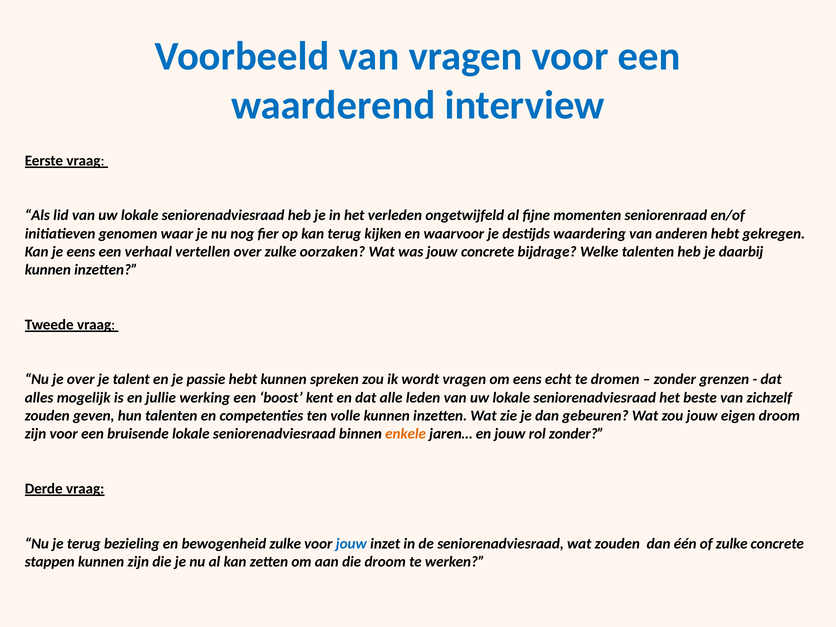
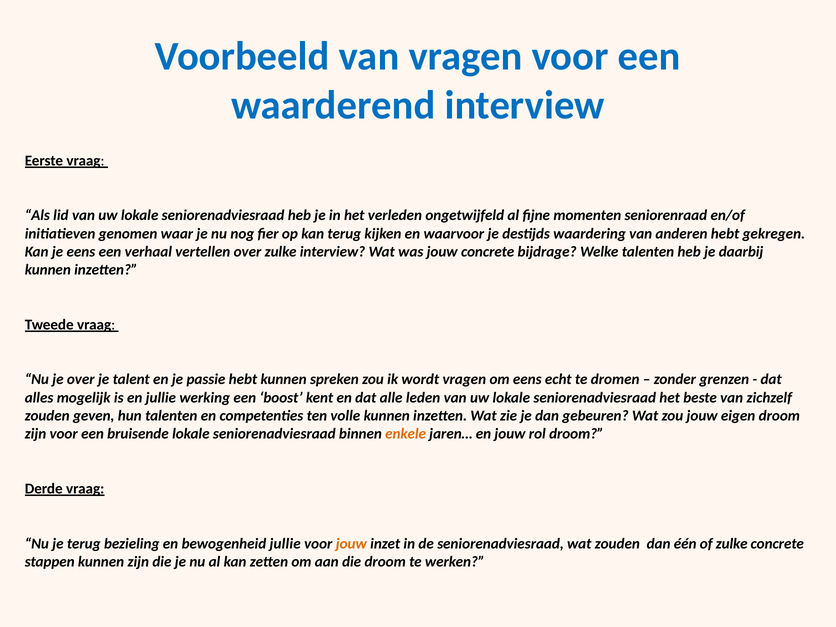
zulke oorzaken: oorzaken -> interview
rol zonder: zonder -> droom
bewogenheid zulke: zulke -> jullie
jouw at (351, 544) colour: blue -> orange
